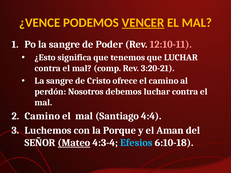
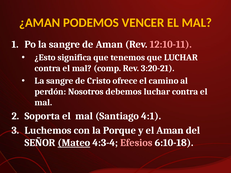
¿VENCE: ¿VENCE -> ¿AMAN
VENCER underline: present -> none
de Poder: Poder -> Aman
Camino at (42, 116): Camino -> Soporta
4:4: 4:4 -> 4:1
Efesios colour: light blue -> pink
